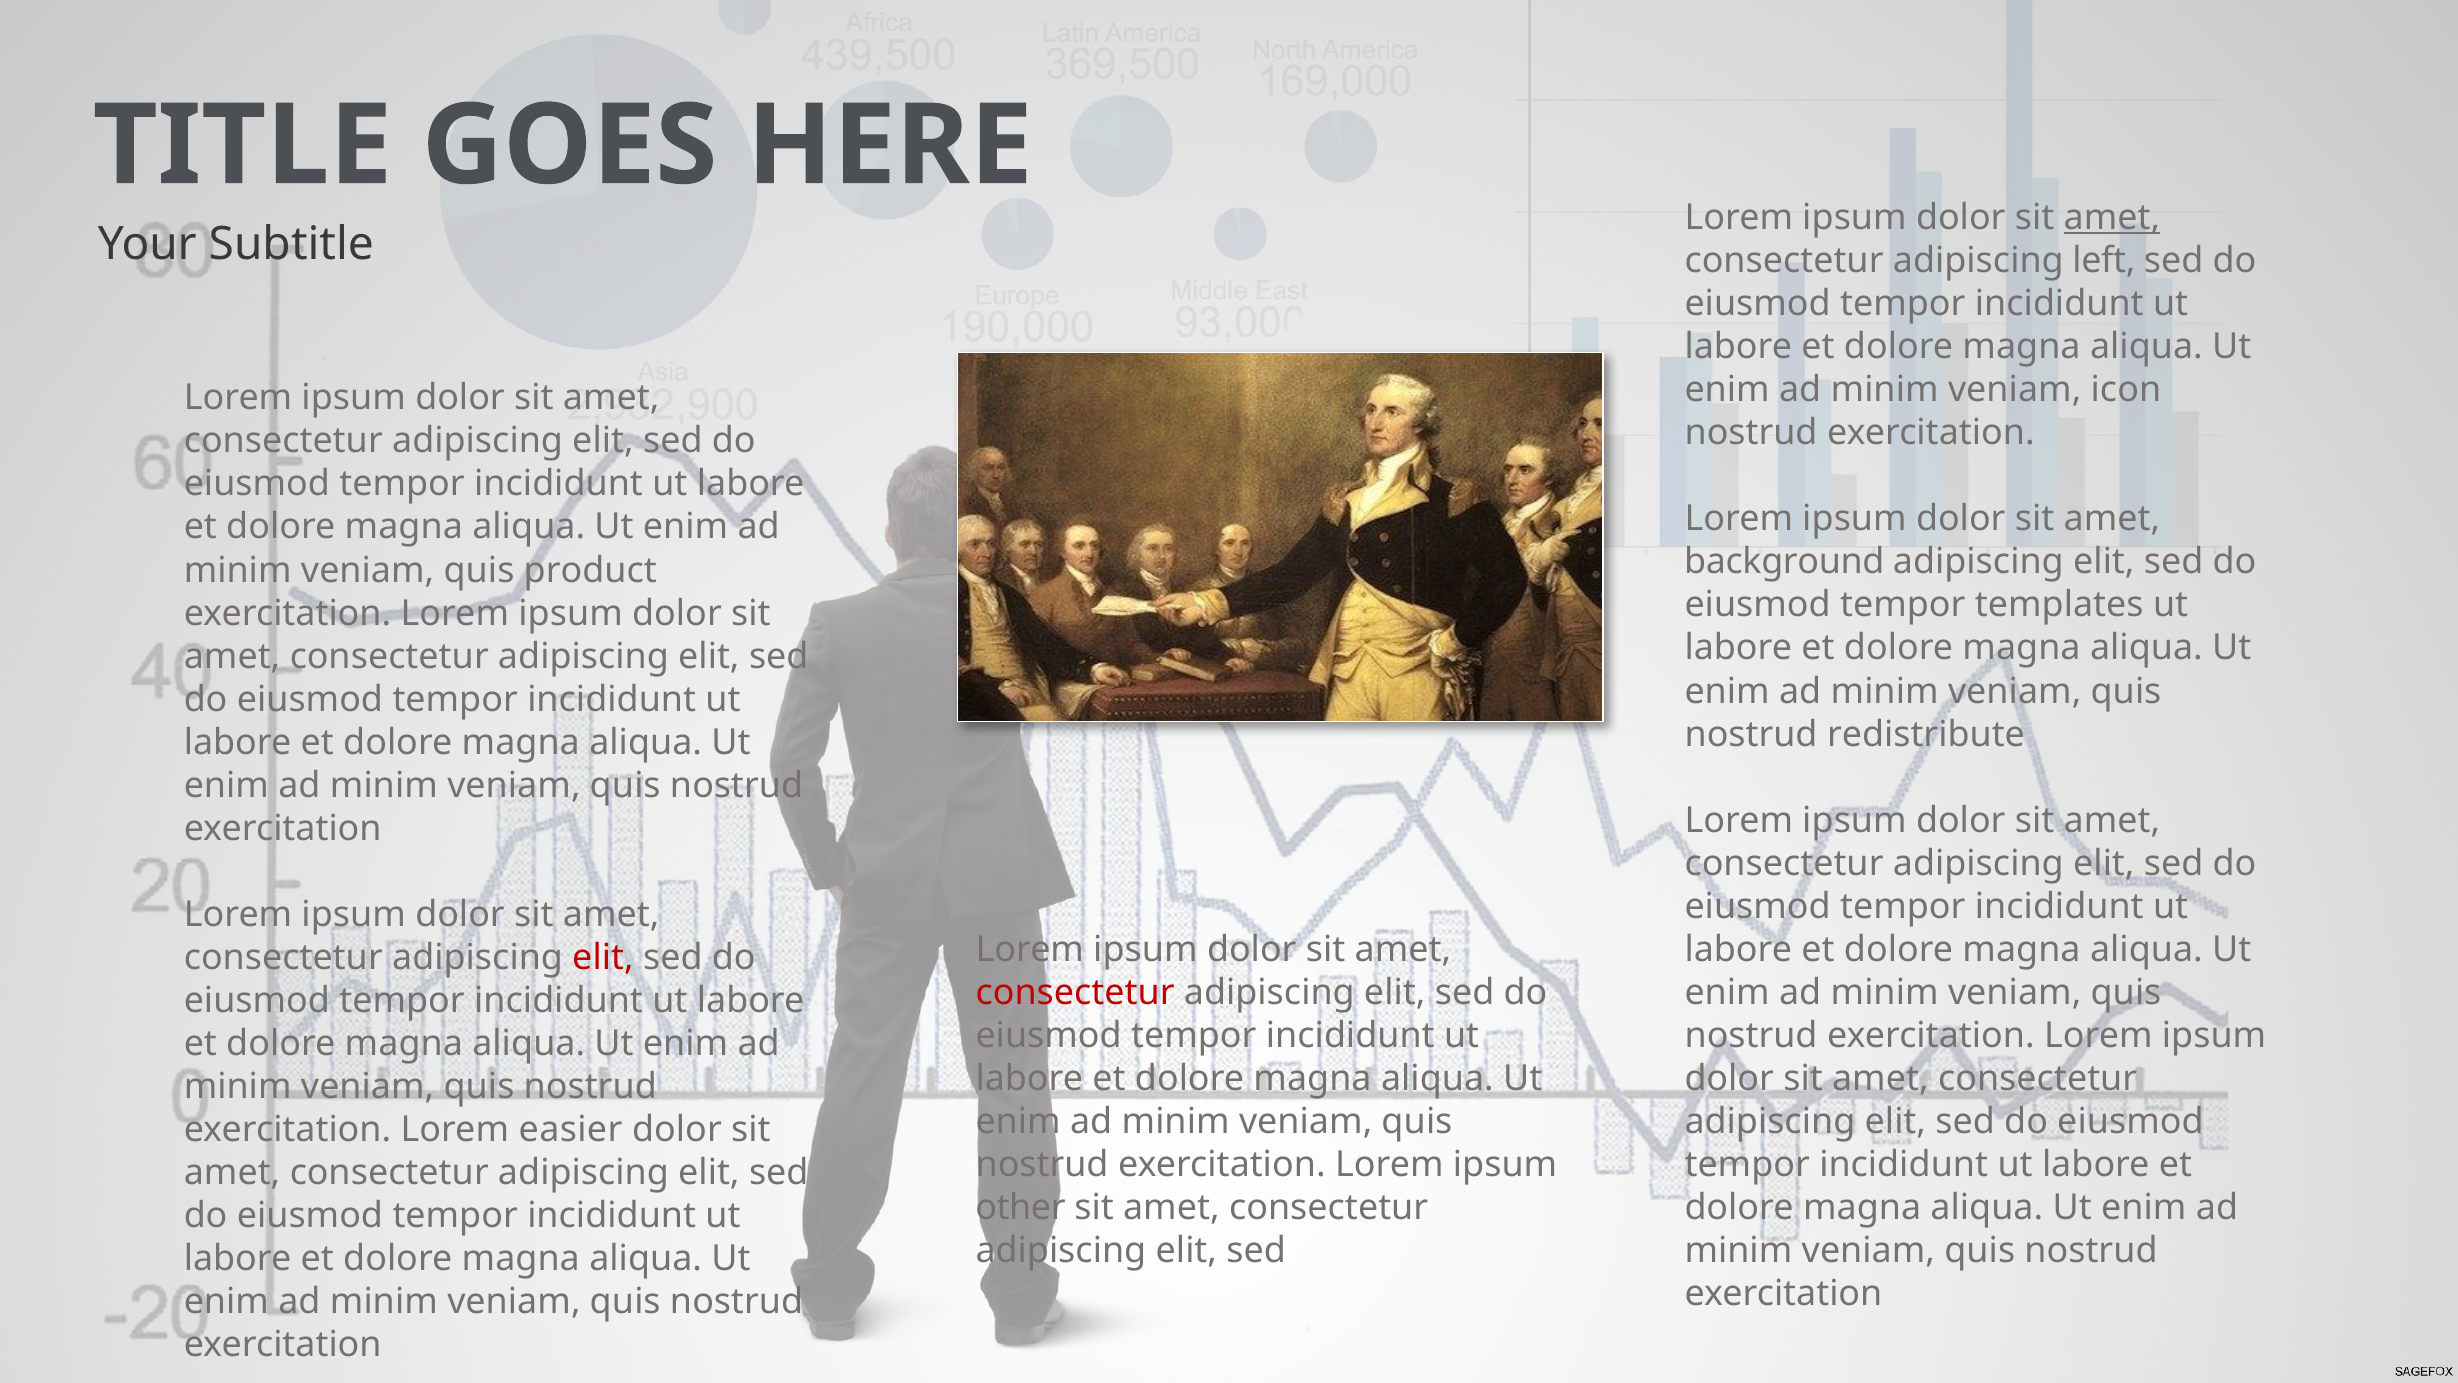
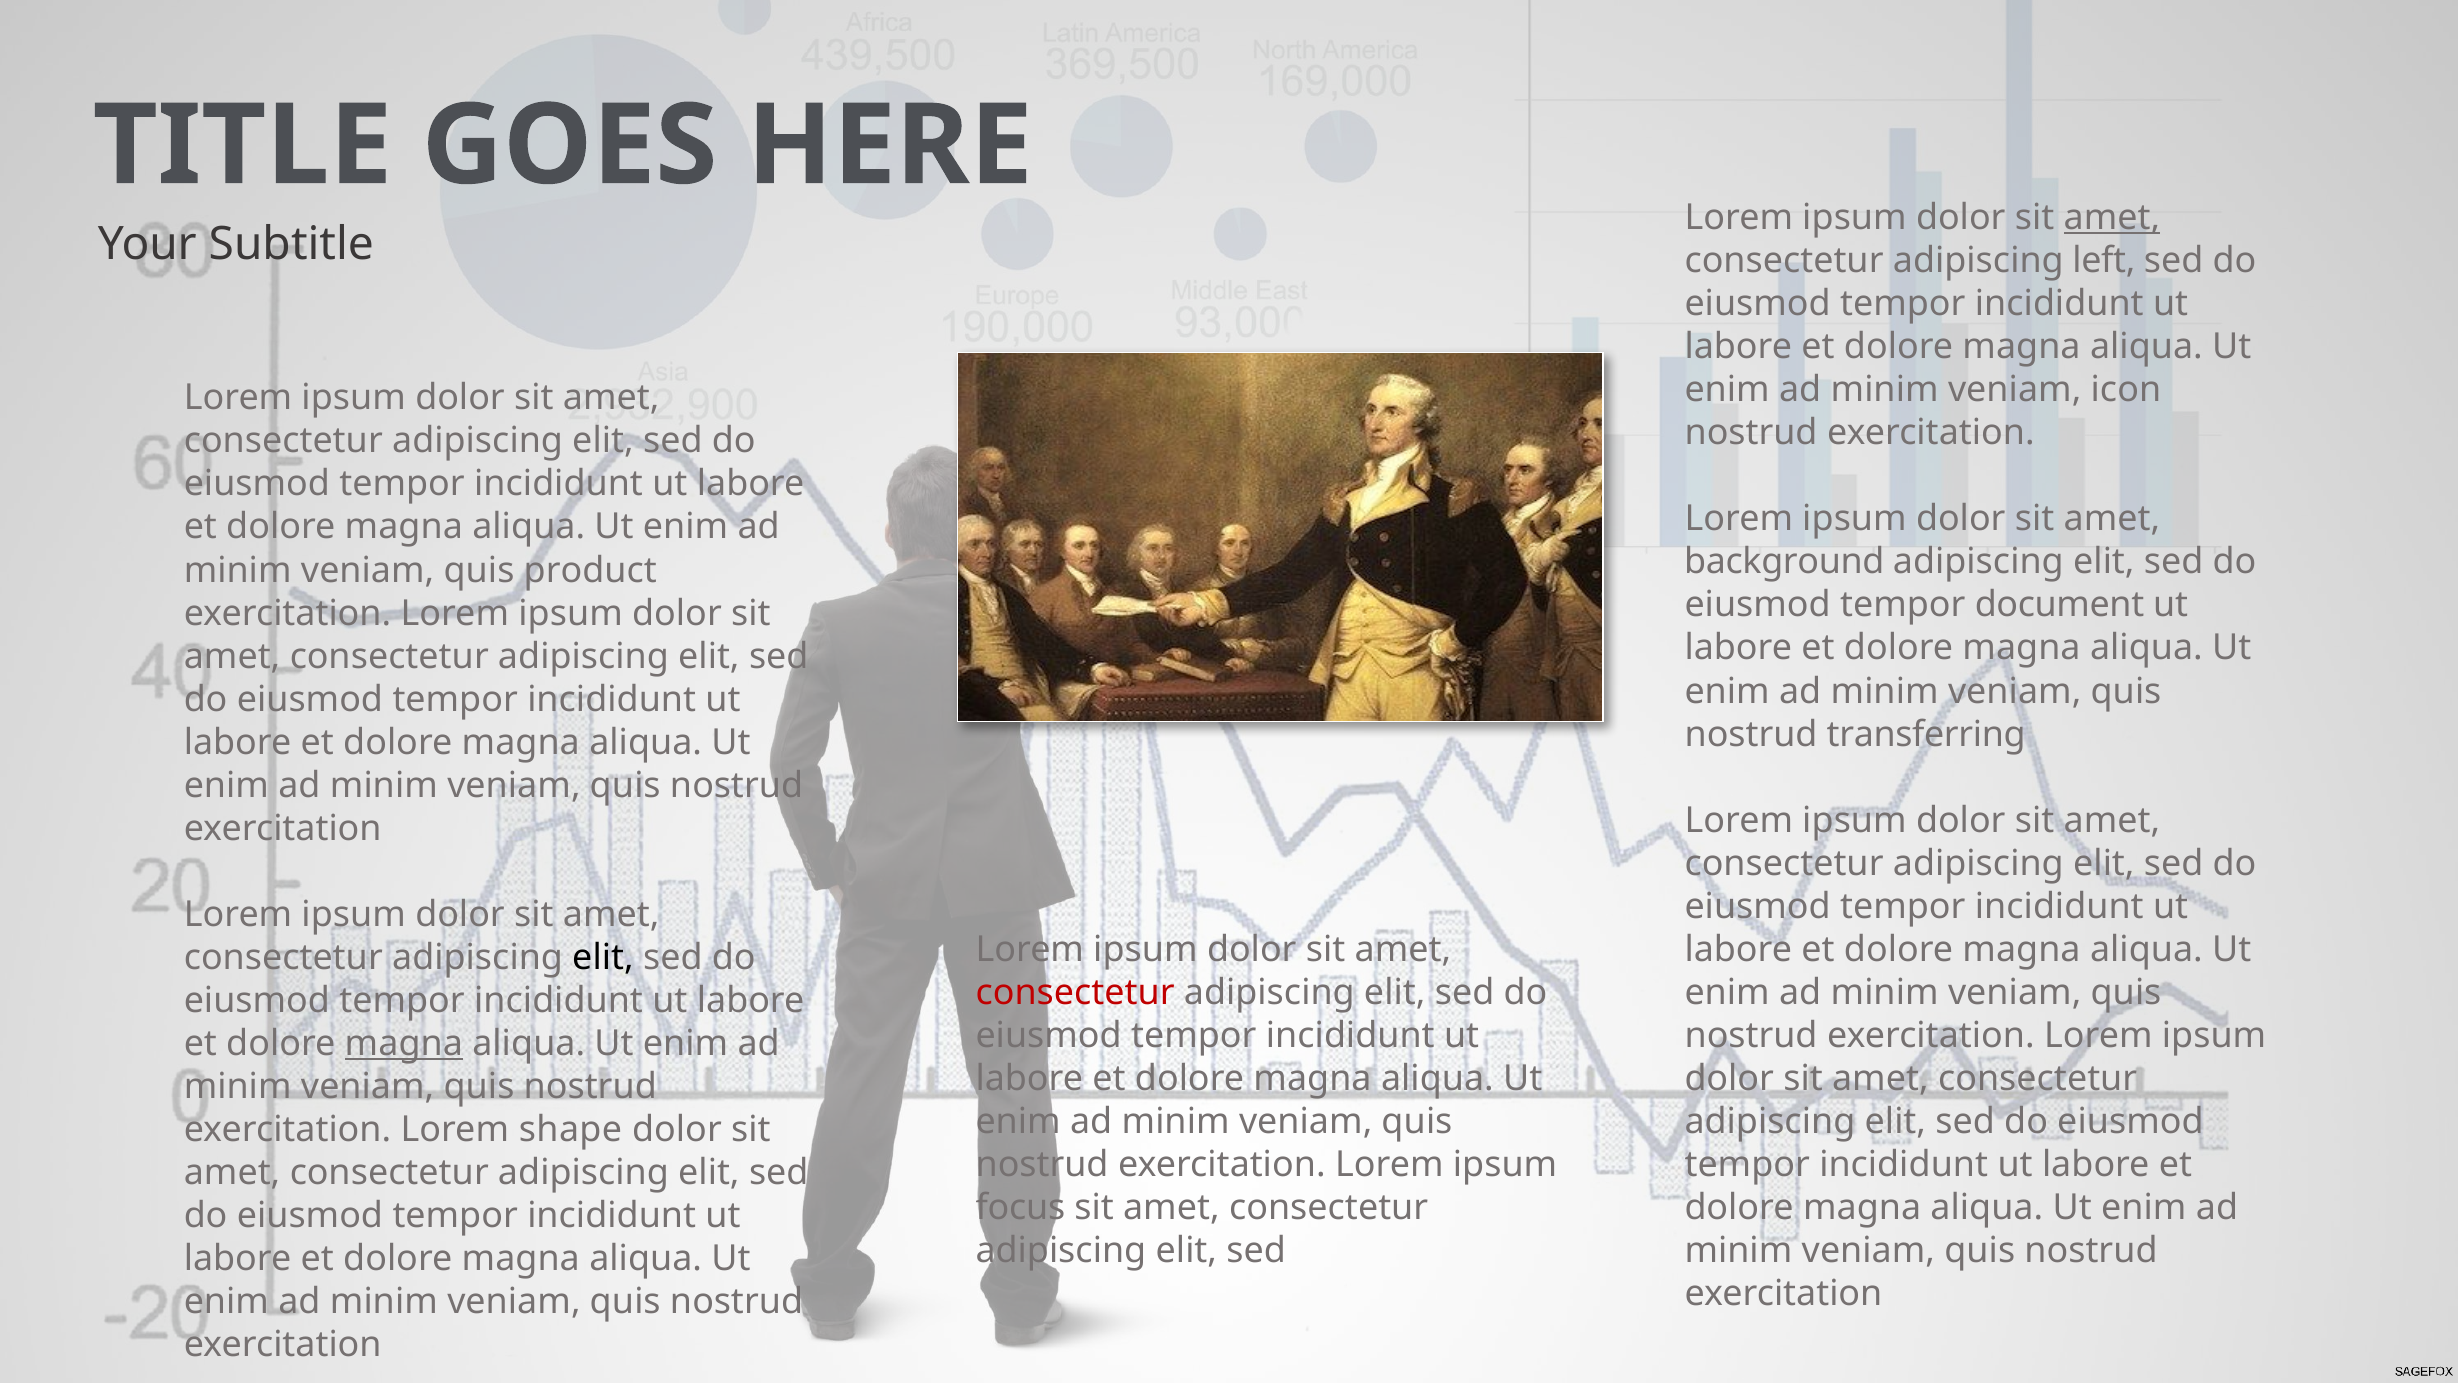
templates: templates -> document
redistribute: redistribute -> transferring
elit at (603, 957) colour: red -> black
magna at (404, 1043) underline: none -> present
easier: easier -> shape
other: other -> focus
